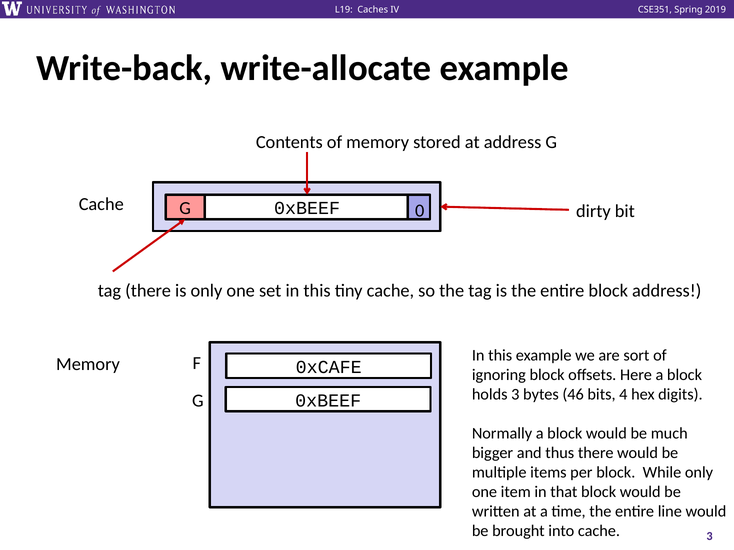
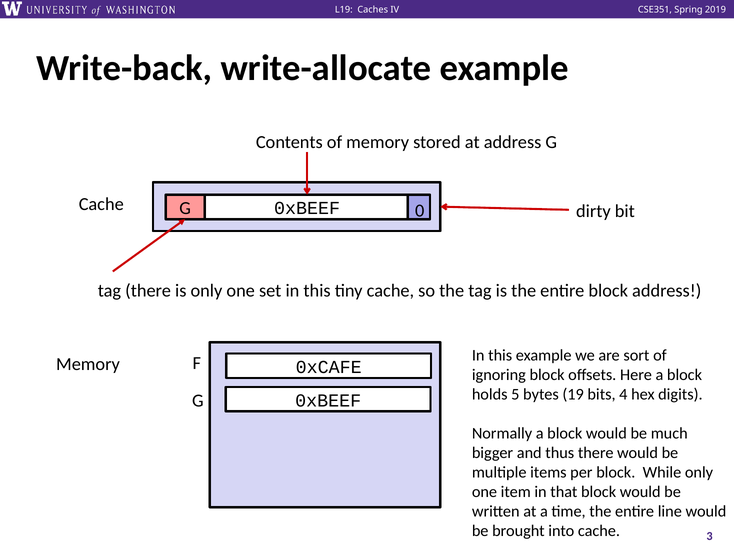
holds 3: 3 -> 5
46: 46 -> 19
